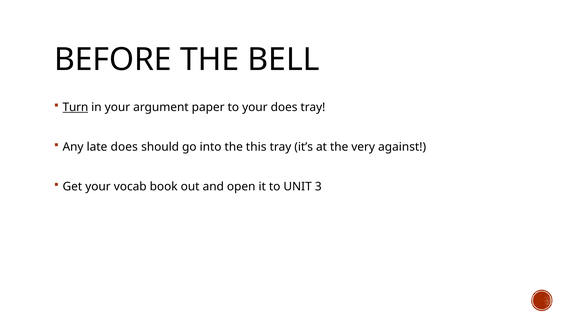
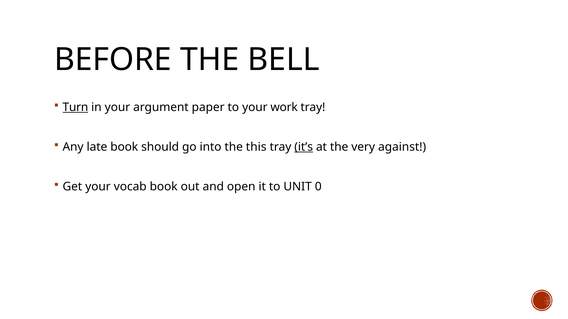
your does: does -> work
late does: does -> book
it’s underline: none -> present
3: 3 -> 0
